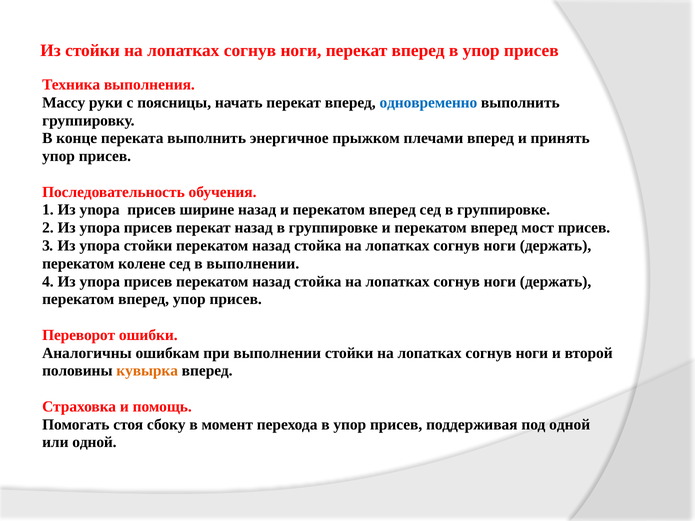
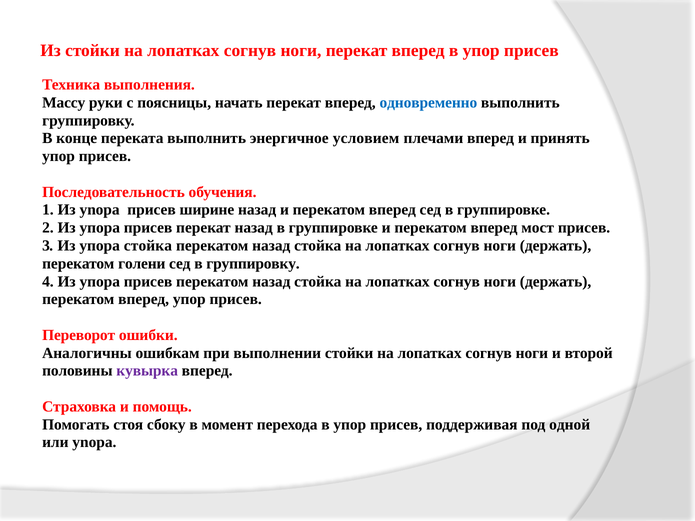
прыжком: прыжком -> условием
упора стойки: стойки -> стойка
колене: колене -> голени
в выполнении: выполнении -> группировку
кувырка colour: orange -> purple
или одной: одной -> уnора
